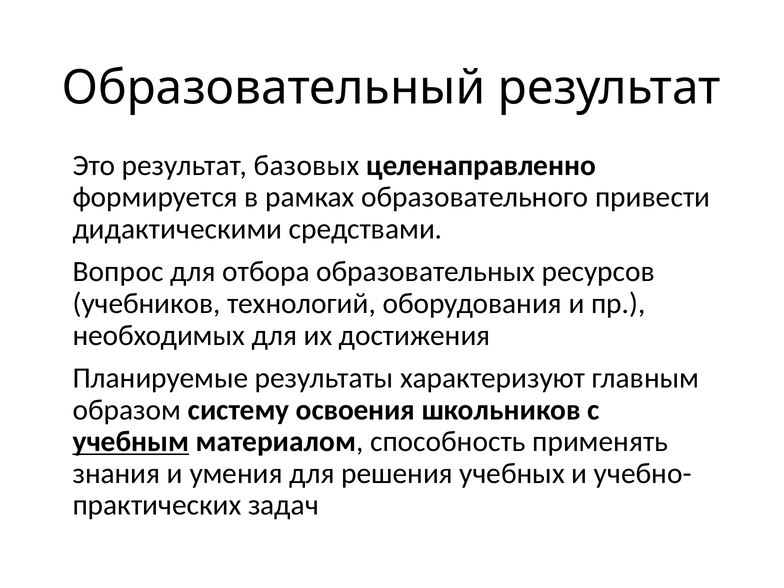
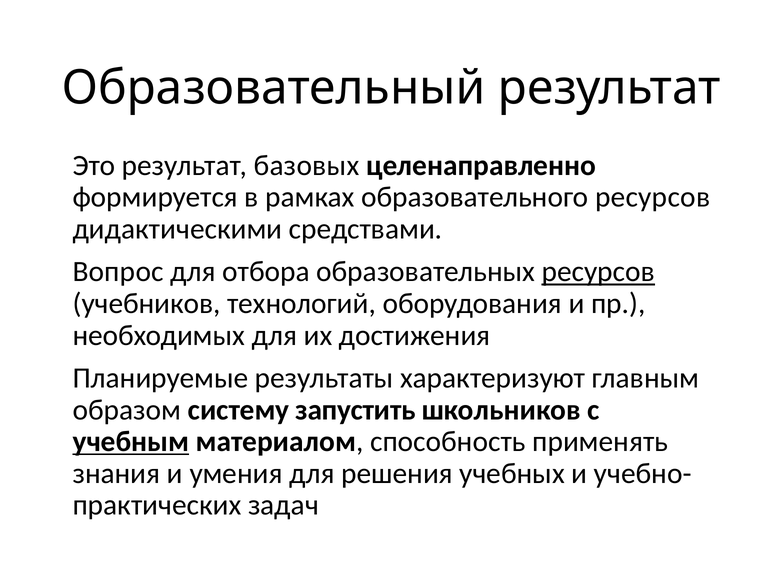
образовательного привести: привести -> ресурсов
ресурсов at (598, 272) underline: none -> present
освоения: освоения -> запустить
